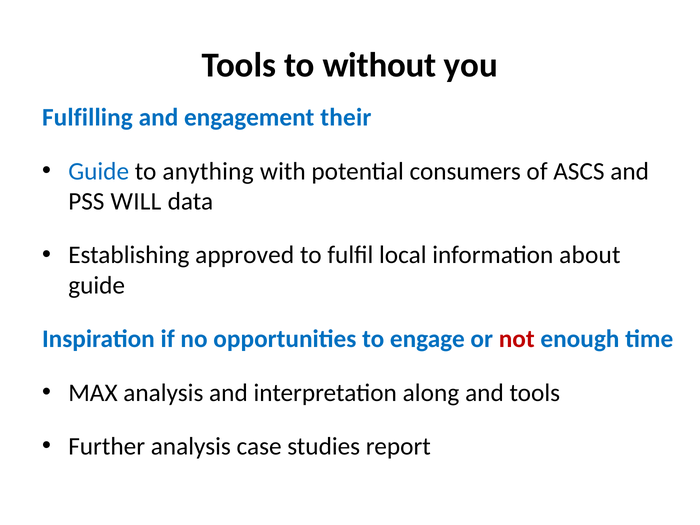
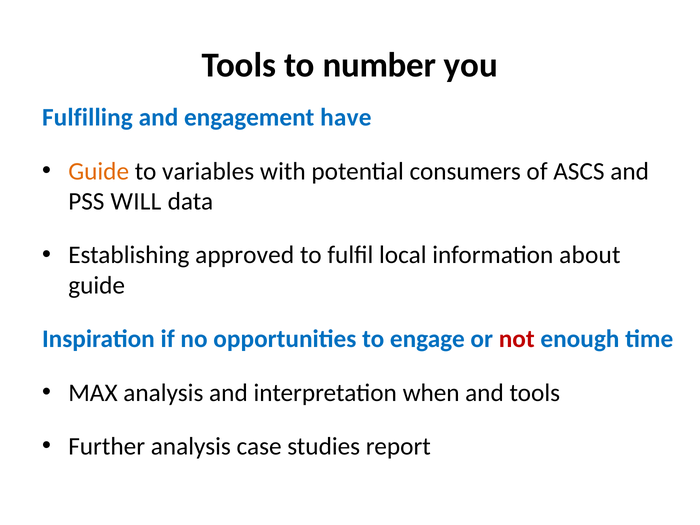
without: without -> number
their: their -> have
Guide at (99, 171) colour: blue -> orange
anything: anything -> variables
along: along -> when
